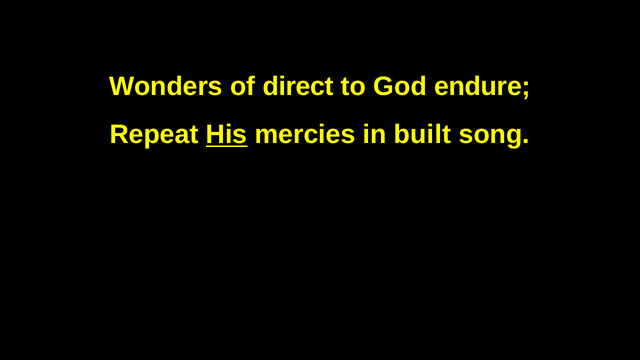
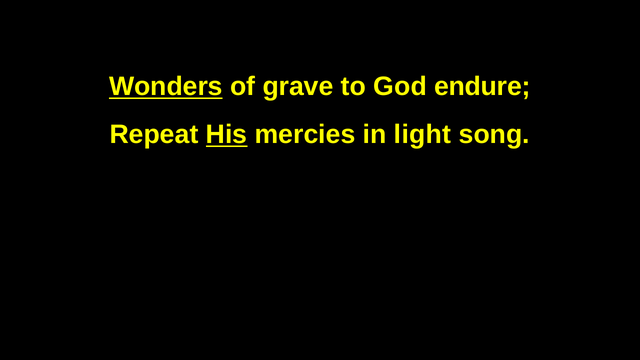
Wonders underline: none -> present
direct: direct -> grave
built: built -> light
